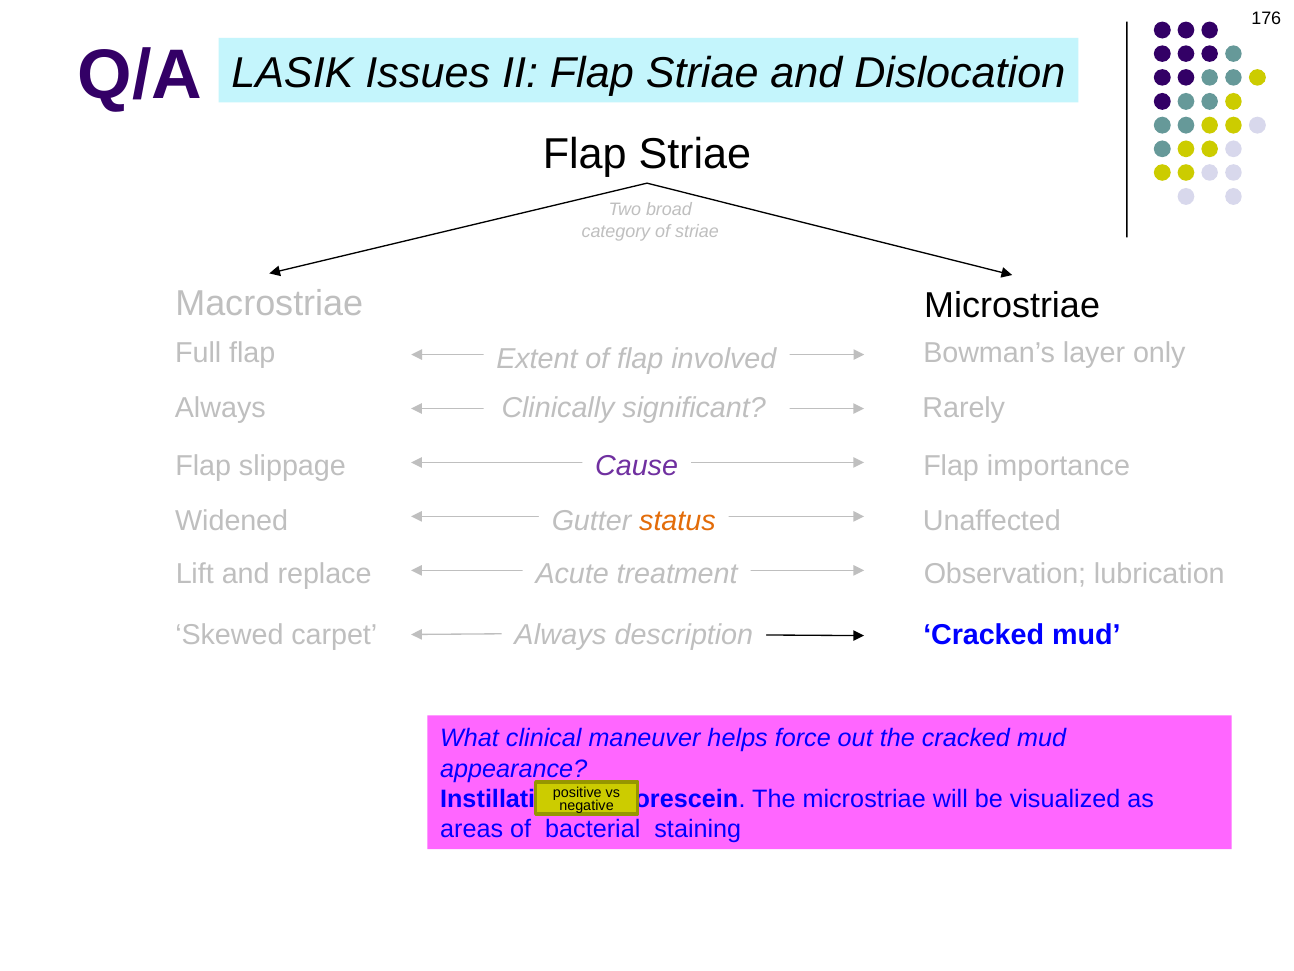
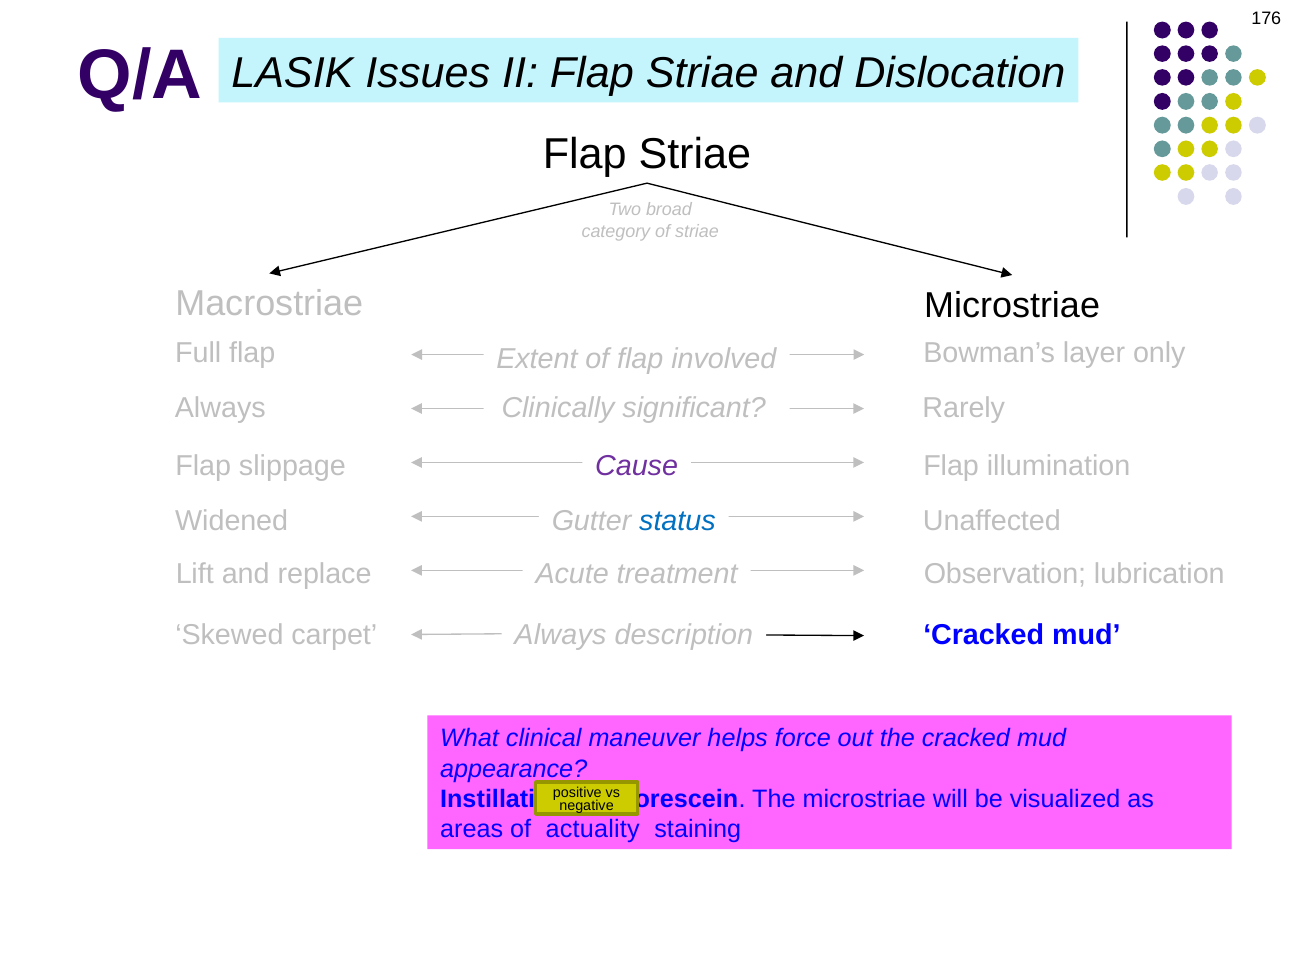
importance: importance -> illumination
status colour: orange -> blue
bacterial: bacterial -> actuality
